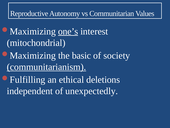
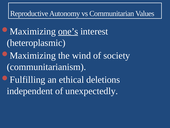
mitochondrial: mitochondrial -> heteroplasmic
basic: basic -> wind
communitarianism underline: present -> none
